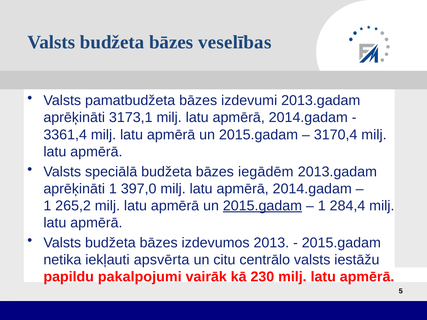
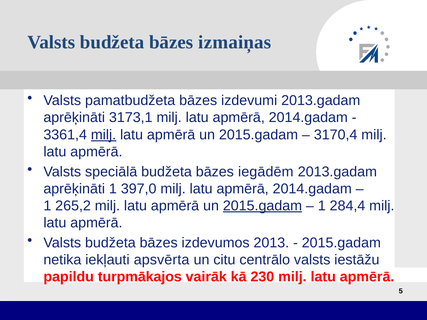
veselības: veselības -> izmaiņas
milj at (104, 135) underline: none -> present
pakalpojumi: pakalpojumi -> turpmākajos
